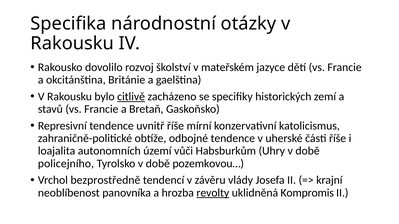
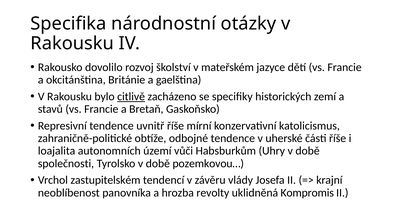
policejního: policejního -> společnosti
bezprostředně: bezprostředně -> zastupitelském
revolty underline: present -> none
